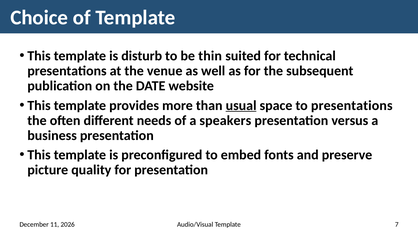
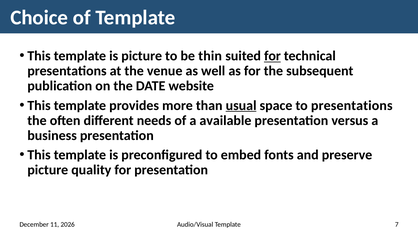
is disturb: disturb -> picture
for at (272, 56) underline: none -> present
speakers: speakers -> available
